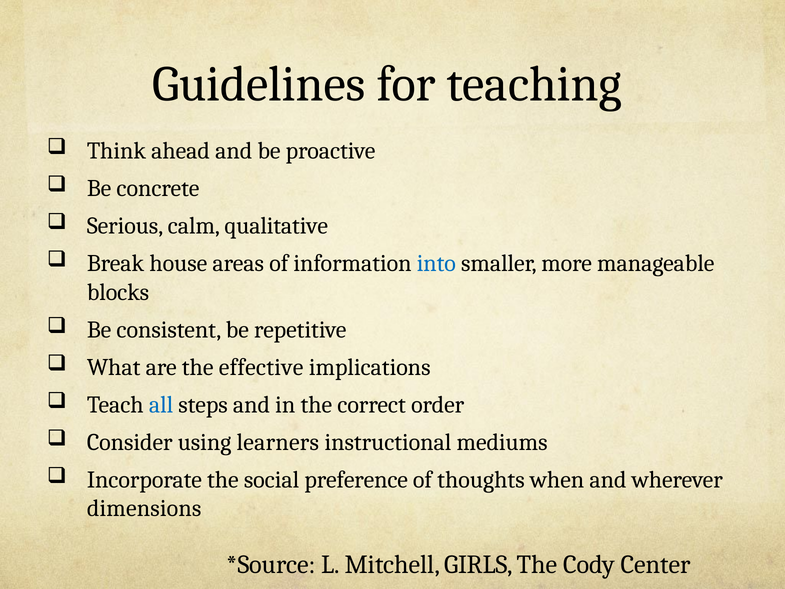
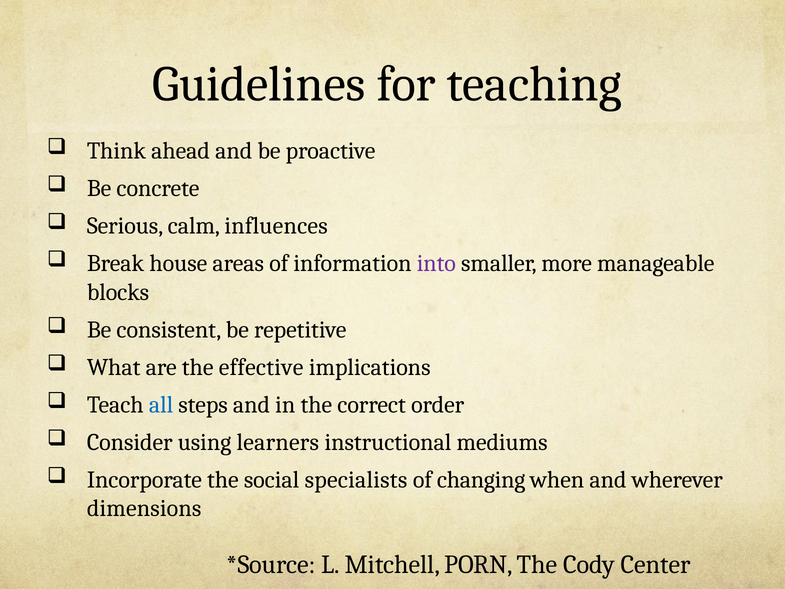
qualitative: qualitative -> influences
into colour: blue -> purple
preference: preference -> specialists
thoughts: thoughts -> changing
GIRLS: GIRLS -> PORN
